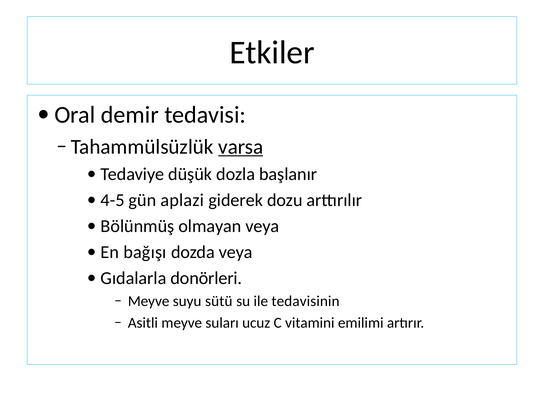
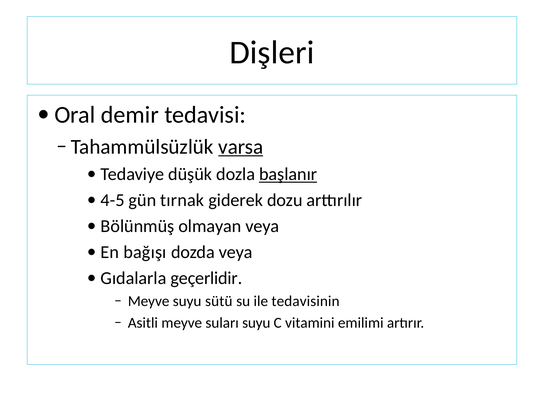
Etkiler: Etkiler -> Dişleri
başlanır underline: none -> present
aplazi: aplazi -> tırnak
donörleri: donörleri -> geçerlidir
suları ucuz: ucuz -> suyu
